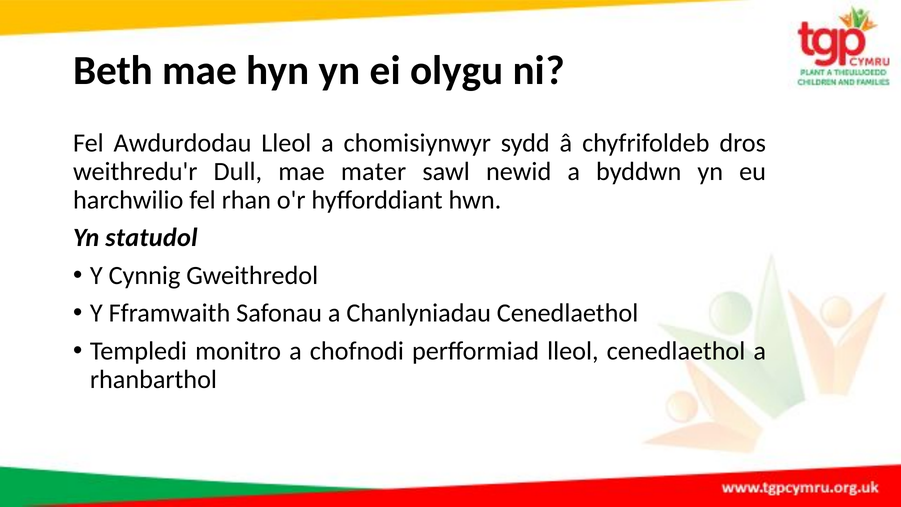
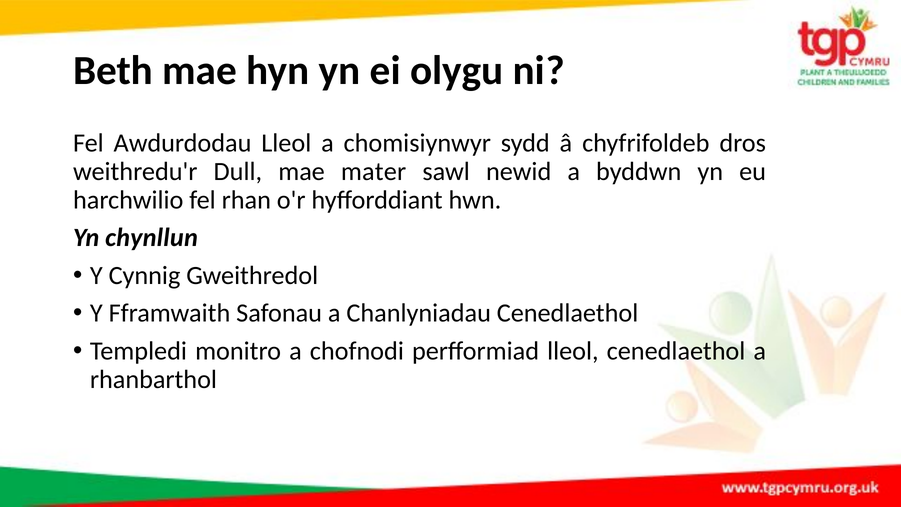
statudol: statudol -> chynllun
